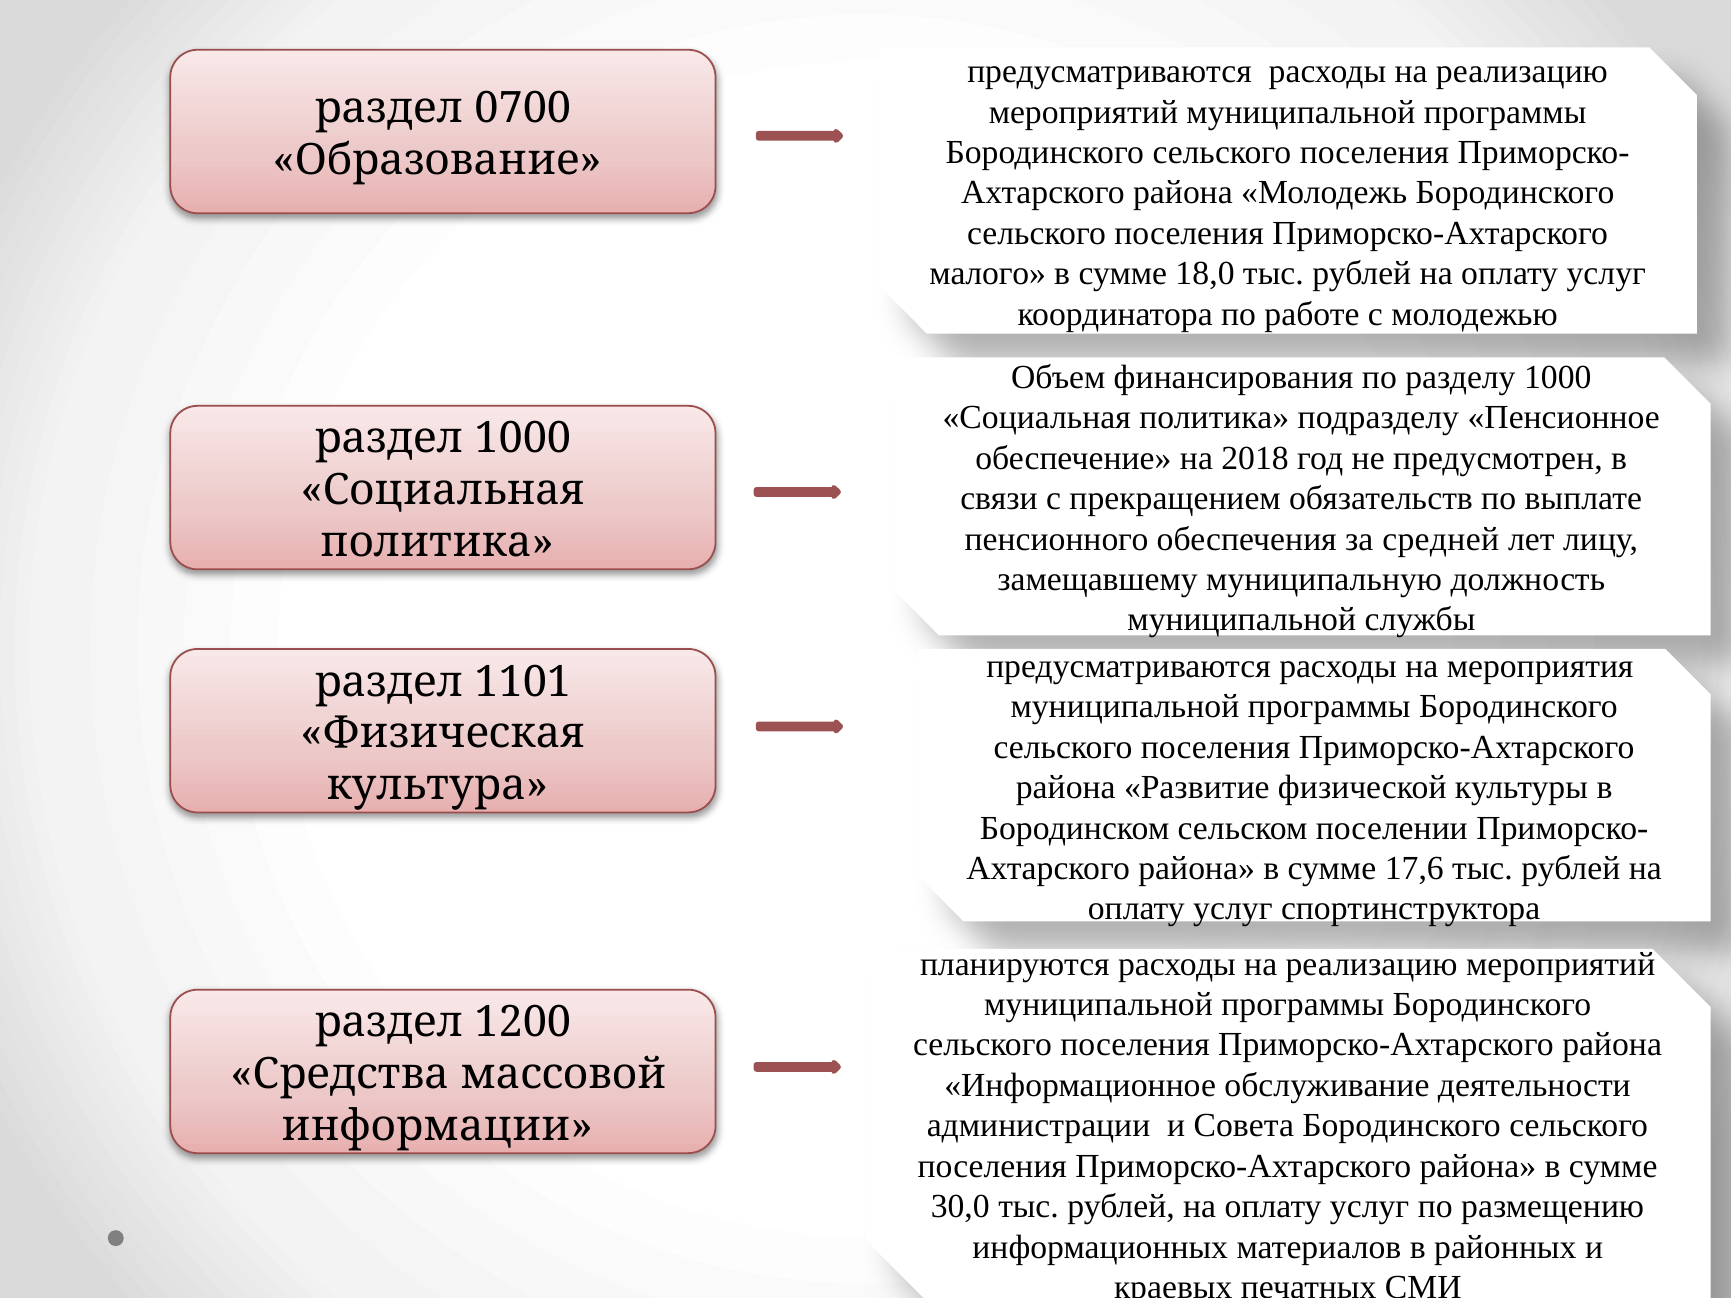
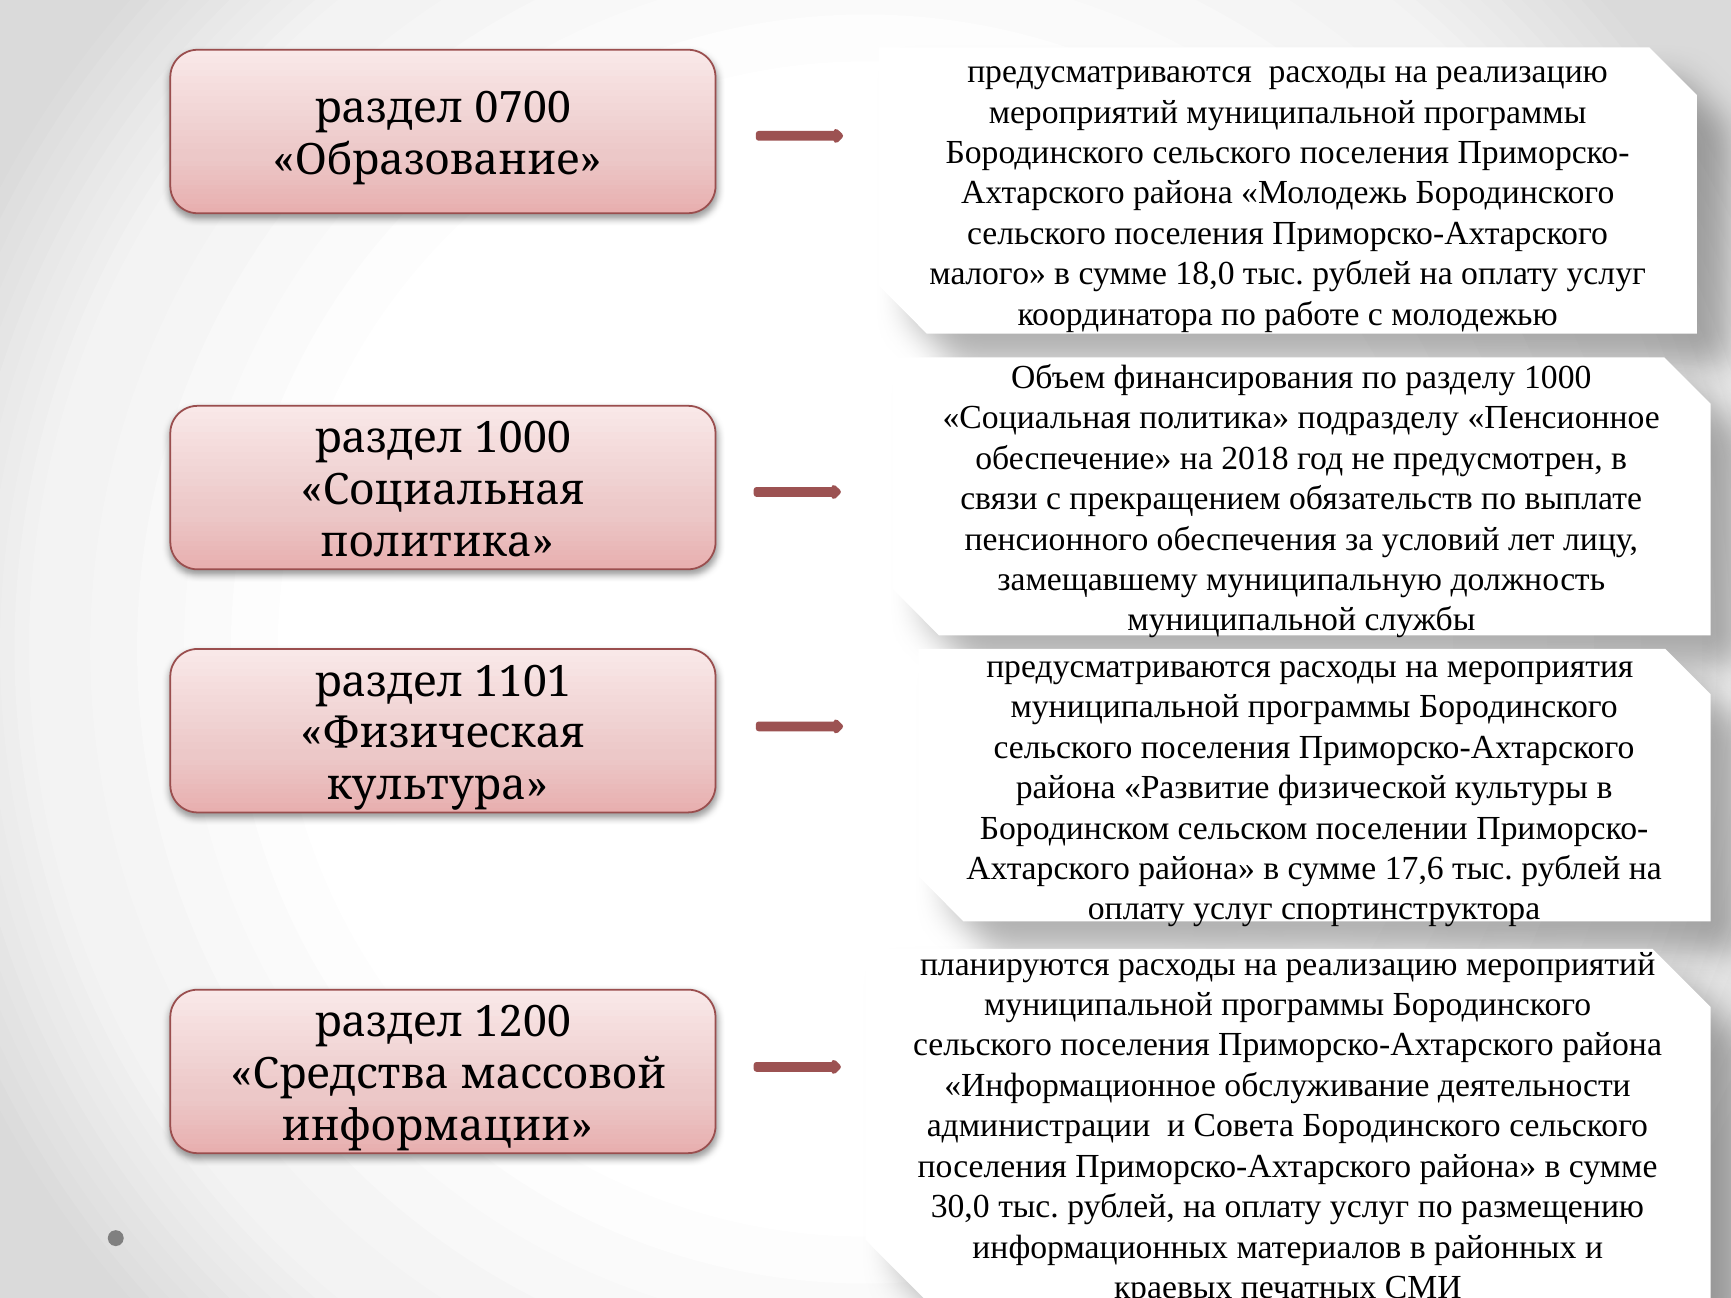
средней: средней -> условий
